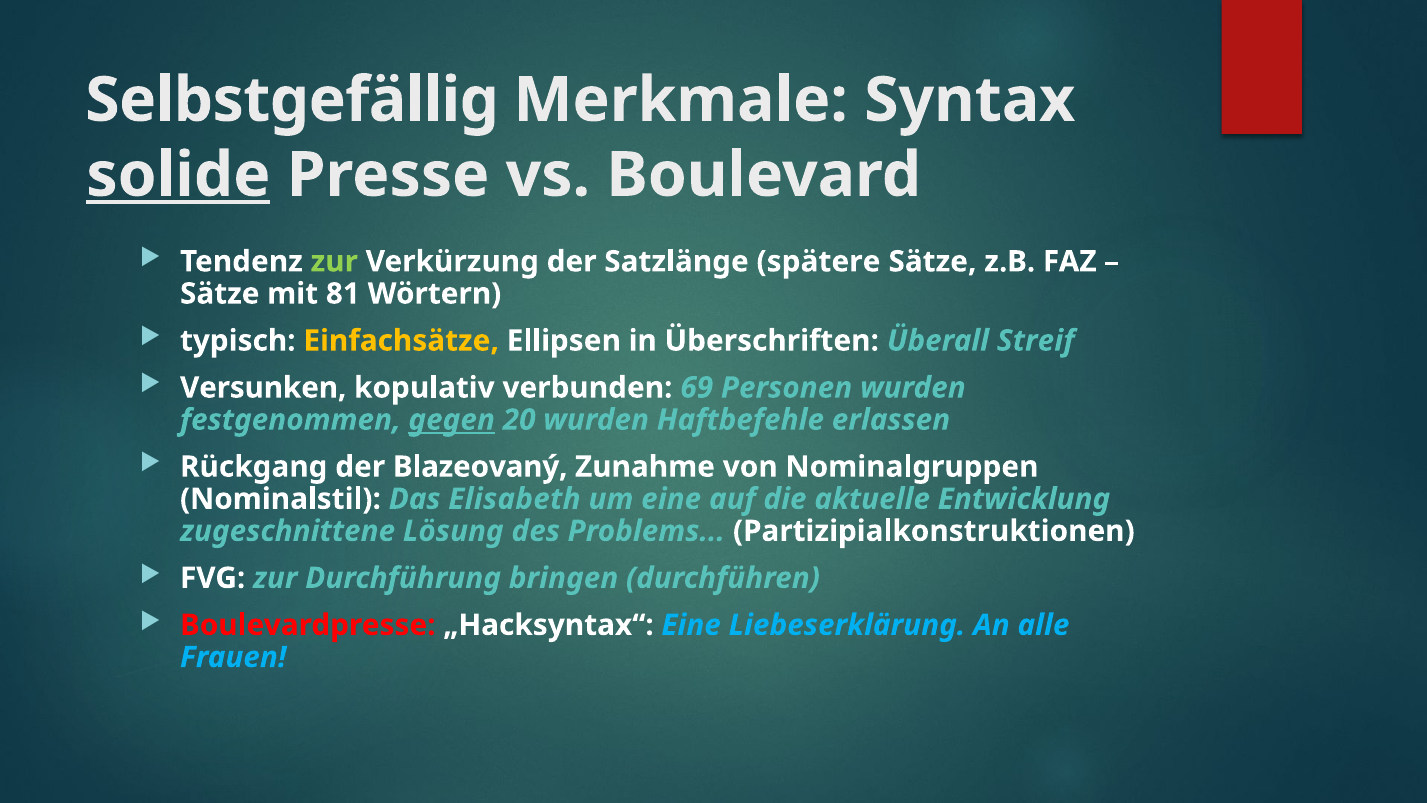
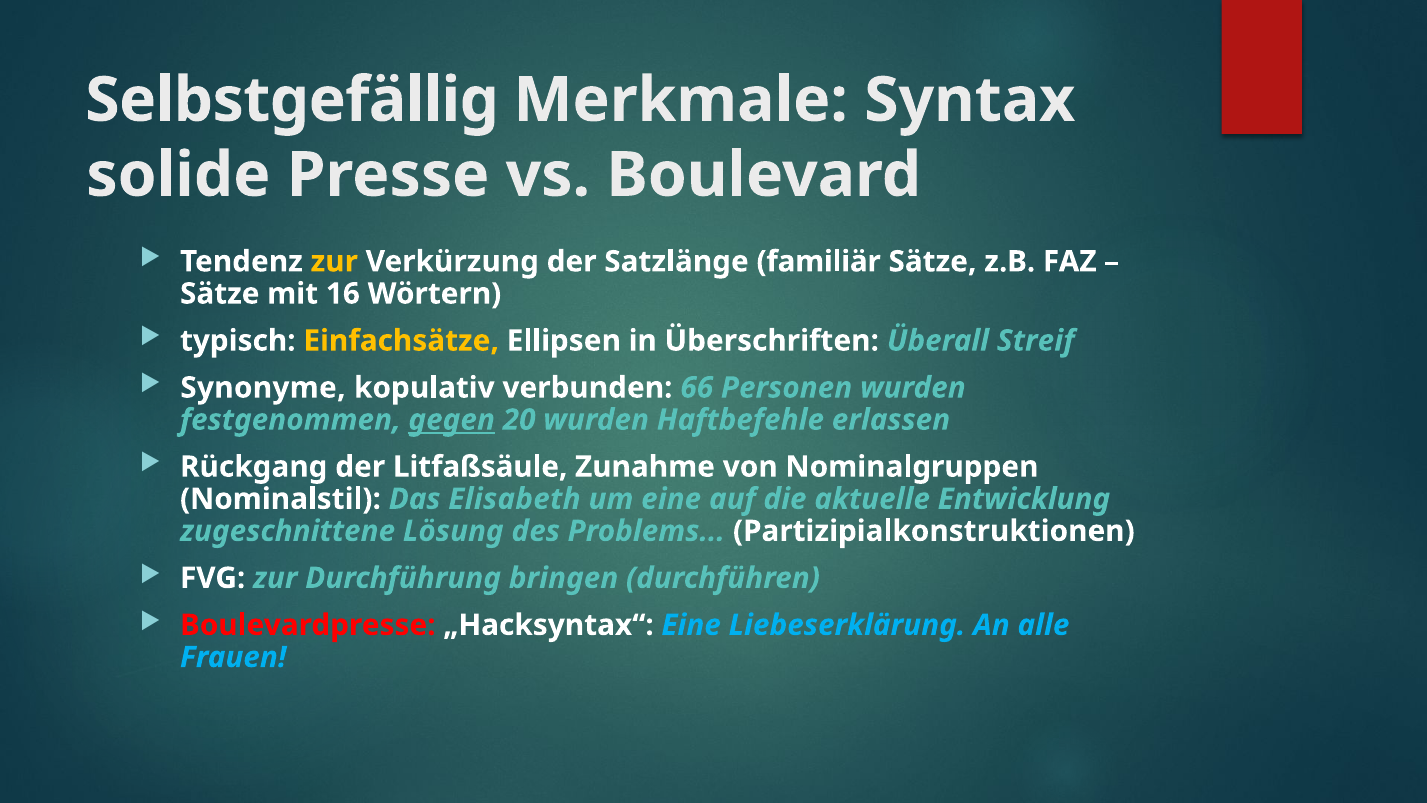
solide underline: present -> none
zur at (334, 262) colour: light green -> yellow
spätere: spätere -> familiär
81: 81 -> 16
Versunken: Versunken -> Synonyme
69: 69 -> 66
Blazeovaný: Blazeovaný -> Litfaßsäule
